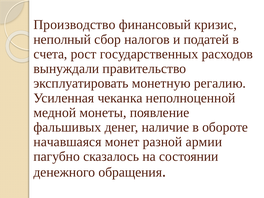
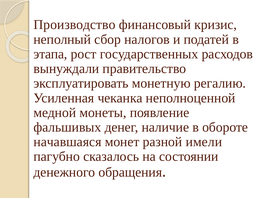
счета: счета -> этапа
армии: армии -> имели
